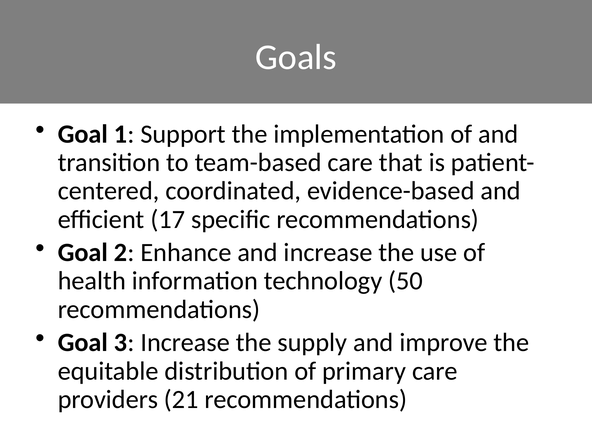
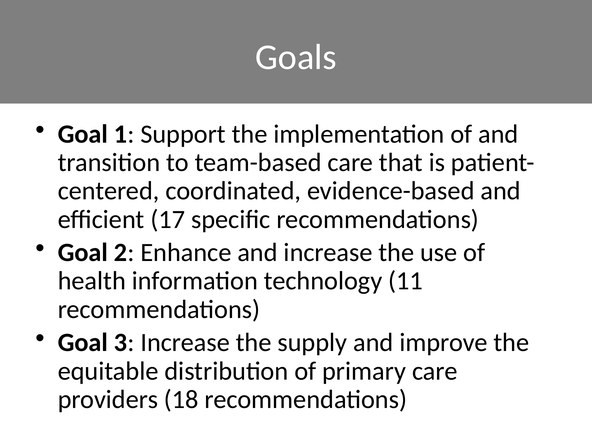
50: 50 -> 11
21: 21 -> 18
